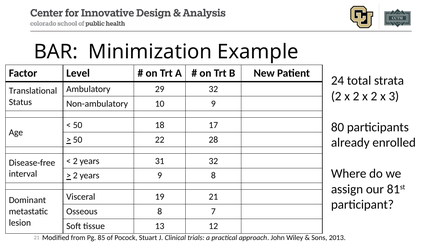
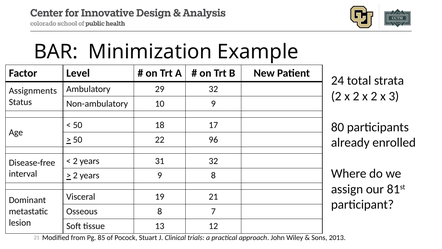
Translational: Translational -> Assignments
28: 28 -> 96
